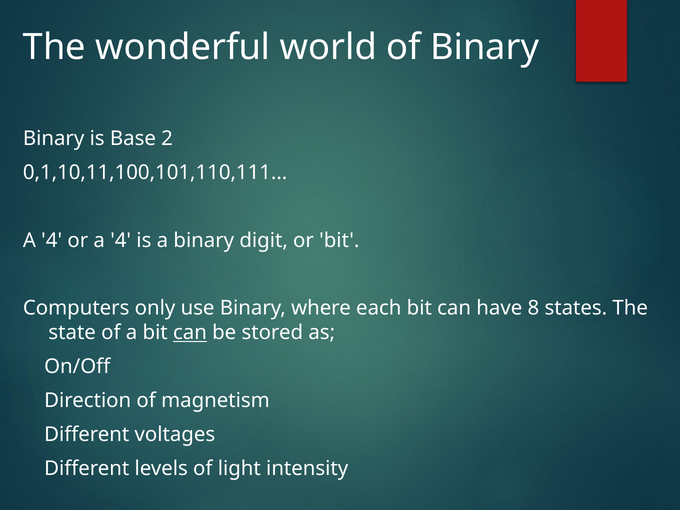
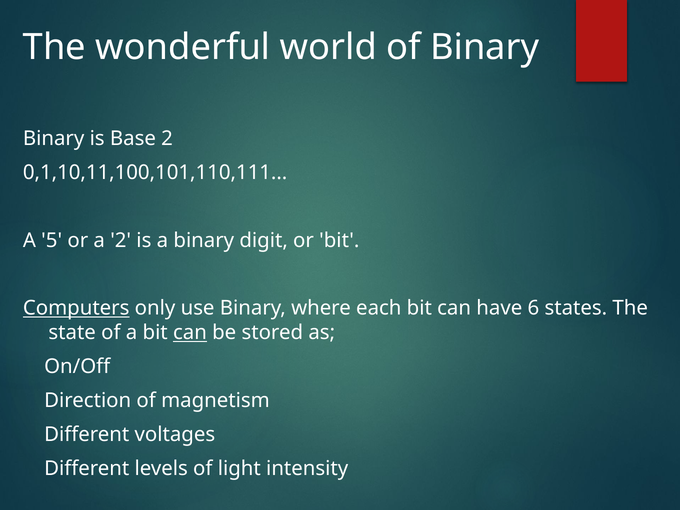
4 at (52, 240): 4 -> 5
or a 4: 4 -> 2
Computers underline: none -> present
8: 8 -> 6
